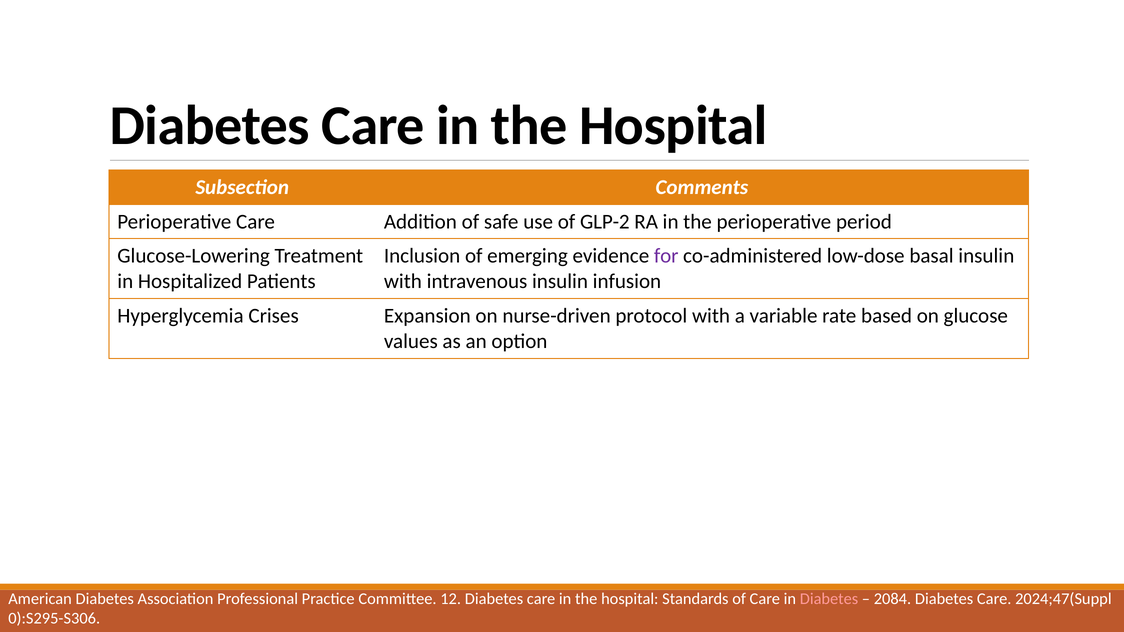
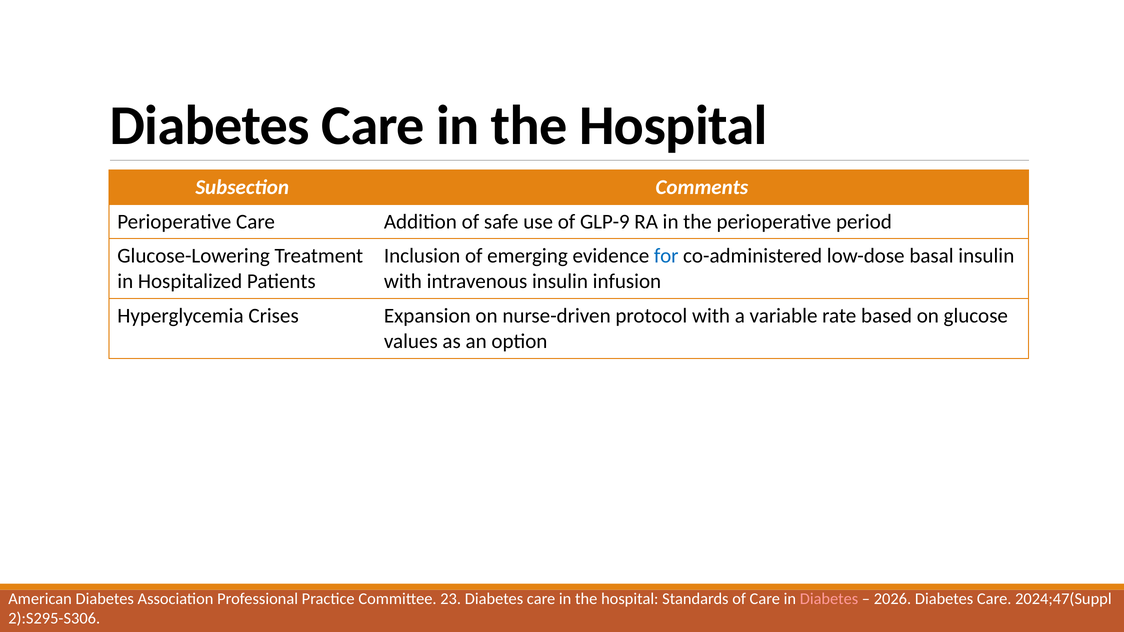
GLP-2: GLP-2 -> GLP-9
for colour: purple -> blue
12: 12 -> 23
2084: 2084 -> 2026
0):S295-S306: 0):S295-S306 -> 2):S295-S306
